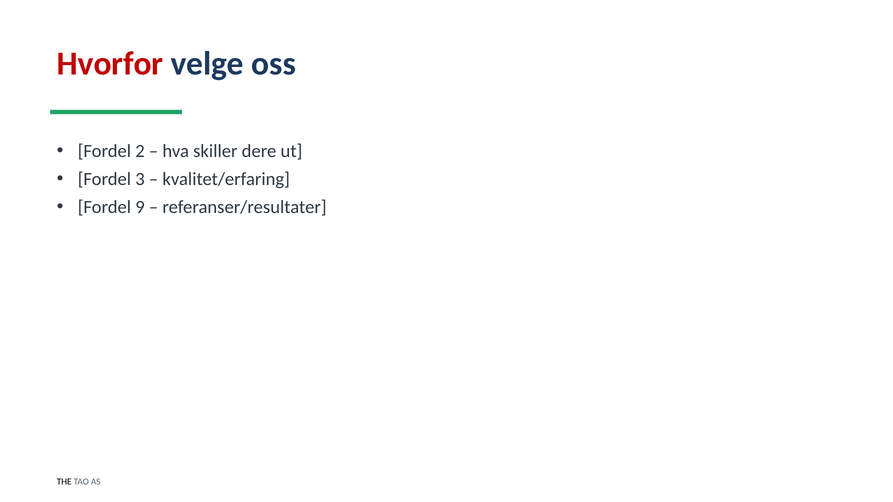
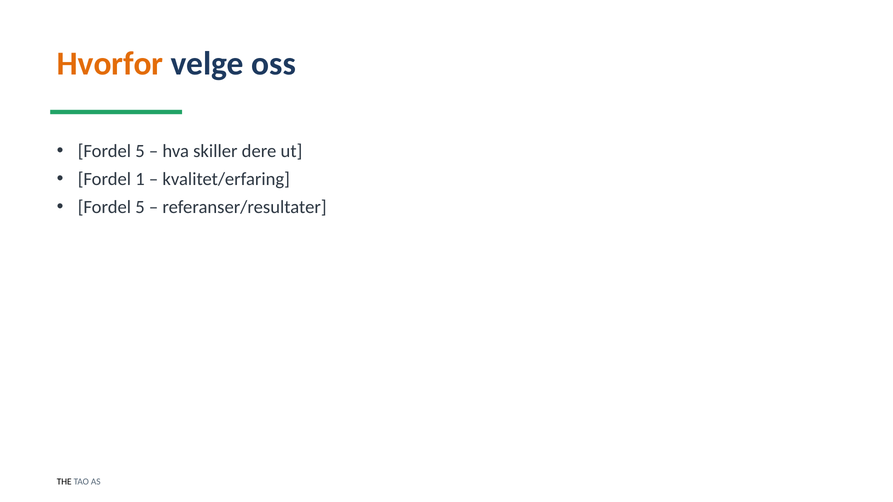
Hvorfor colour: red -> orange
2 at (140, 151): 2 -> 5
3: 3 -> 1
9 at (140, 207): 9 -> 5
